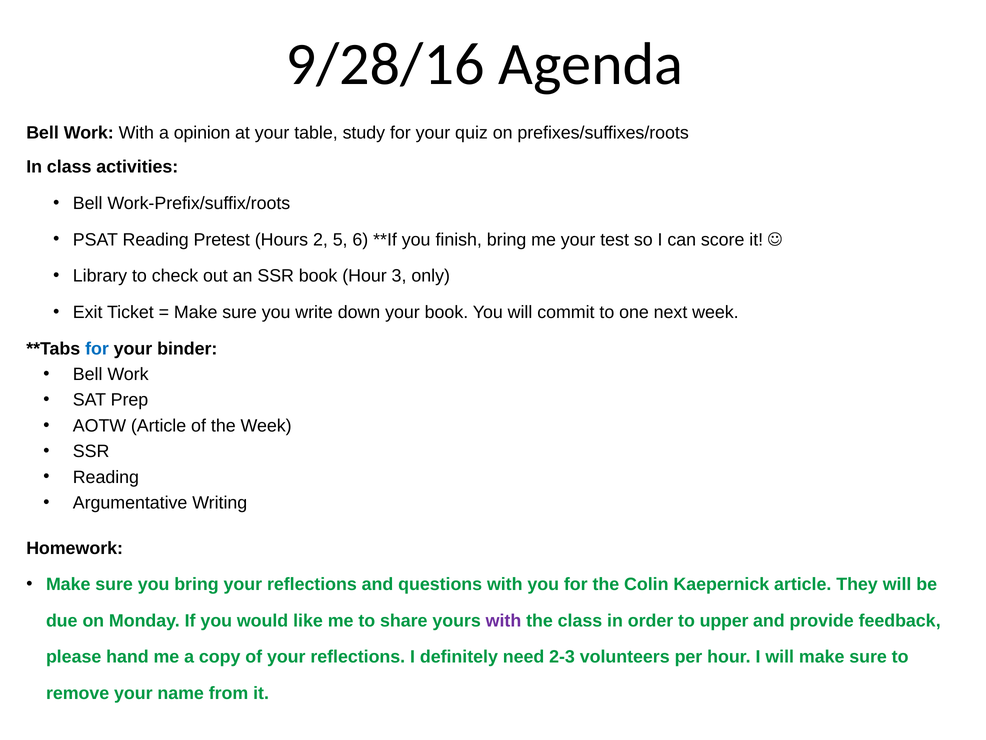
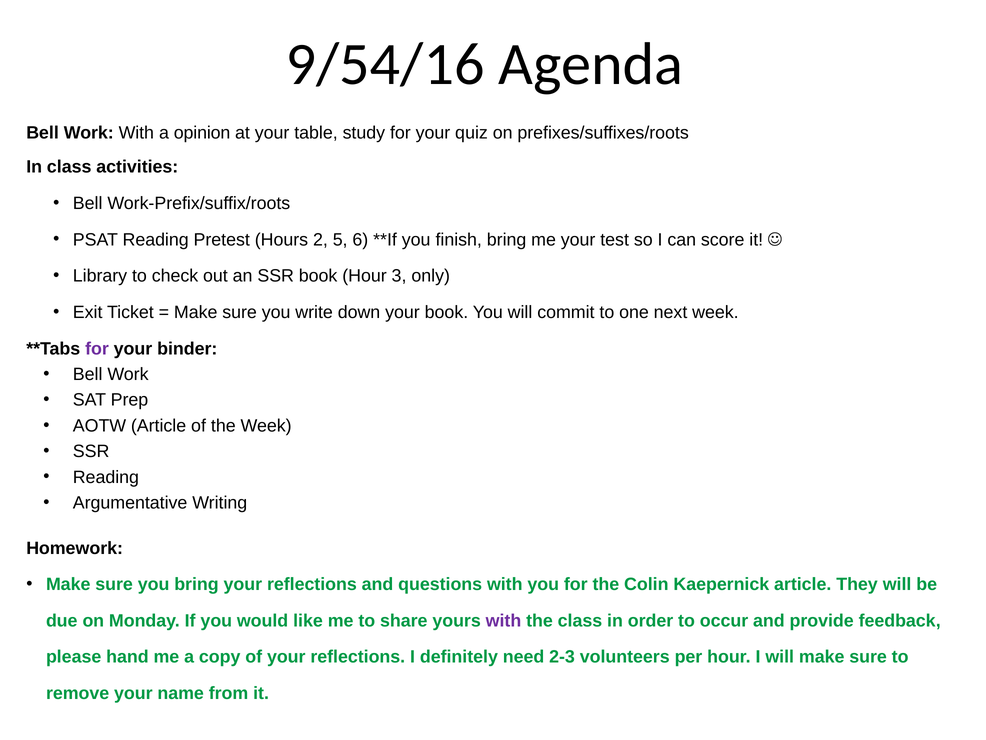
9/28/16: 9/28/16 -> 9/54/16
for at (97, 348) colour: blue -> purple
upper: upper -> occur
